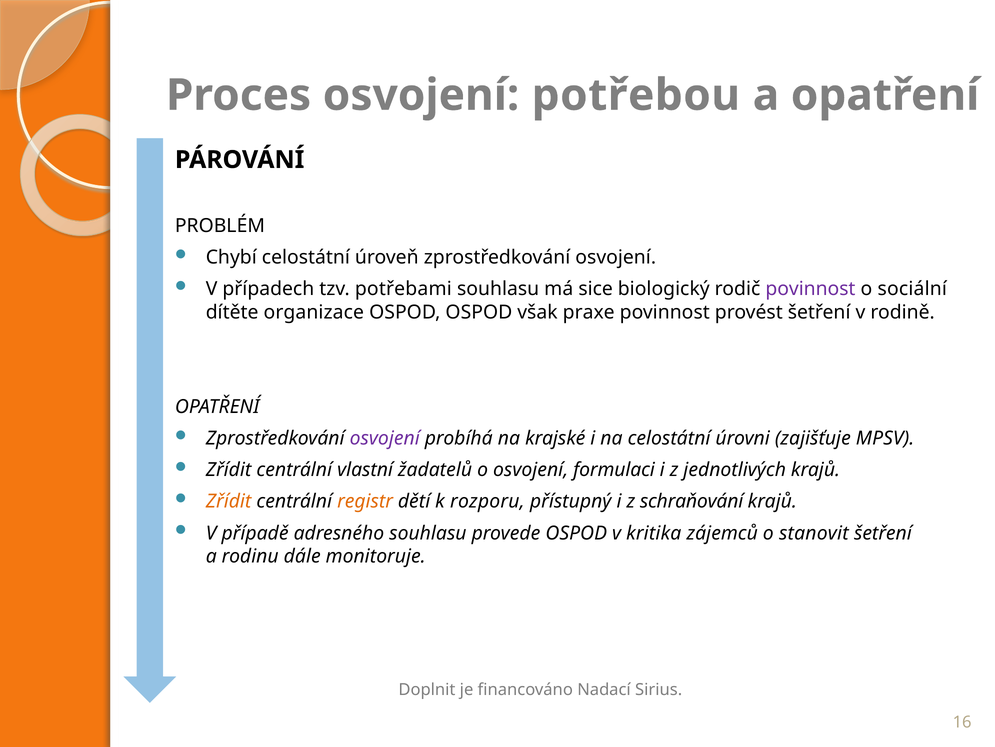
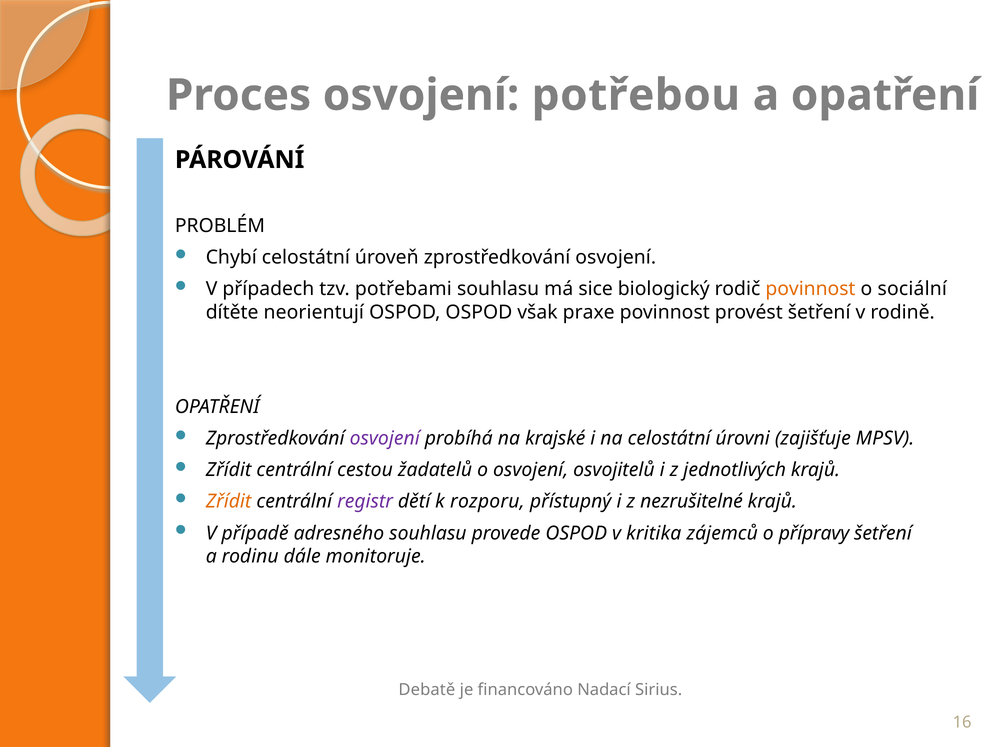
povinnost at (810, 289) colour: purple -> orange
organizace: organizace -> neorientují
vlastní: vlastní -> cestou
formulaci: formulaci -> osvojitelů
registr colour: orange -> purple
schraňování: schraňování -> nezrušitelné
stanovit: stanovit -> přípravy
Doplnit: Doplnit -> Debatě
